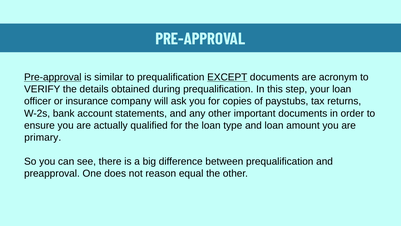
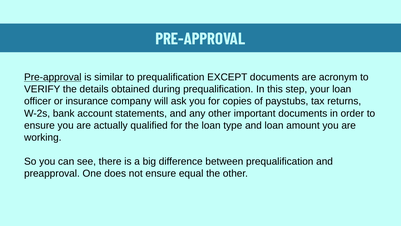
EXCEPT underline: present -> none
primary: primary -> working
not reason: reason -> ensure
